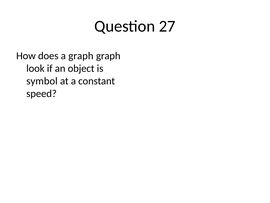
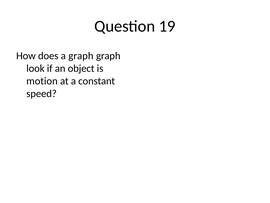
27: 27 -> 19
symbol: symbol -> motion
